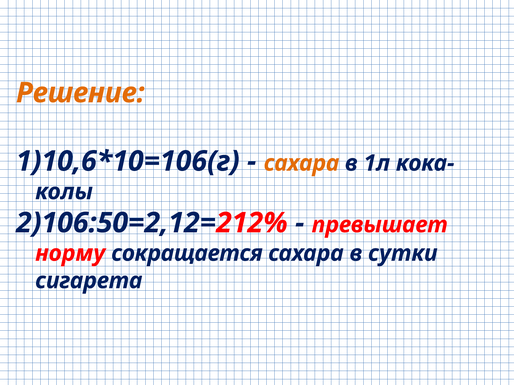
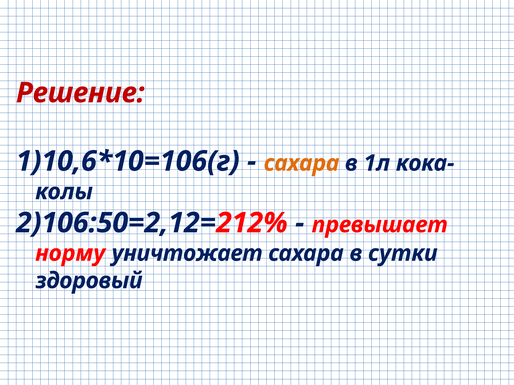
Решение colour: orange -> red
сокращается: сокращается -> уничтожает
сигарета: сигарета -> здоровый
